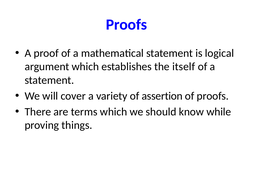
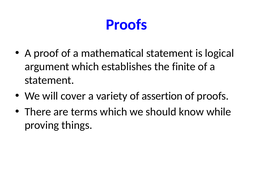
itself: itself -> finite
